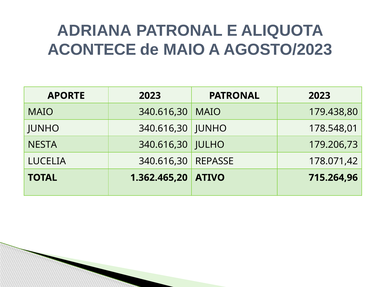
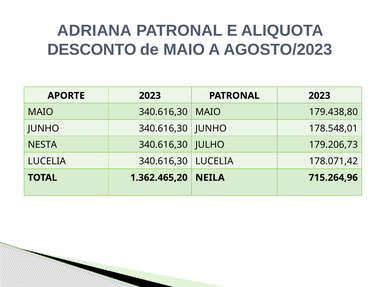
ACONTECE: ACONTECE -> DESCONTO
340.616,30 REPASSE: REPASSE -> LUCELIA
ATIVO: ATIVO -> NEILA
